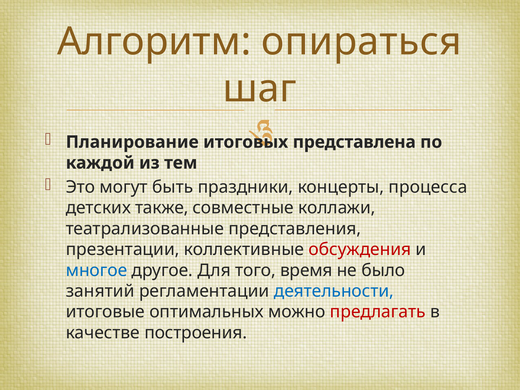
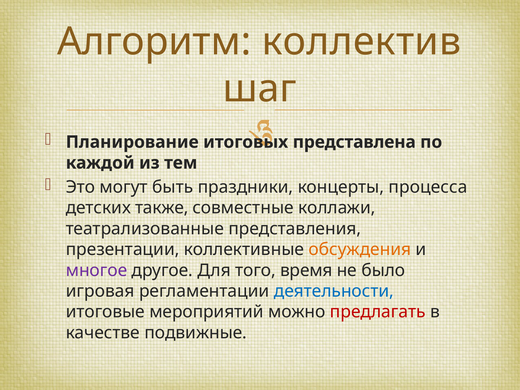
опираться: опираться -> коллектив
обсуждения colour: red -> orange
многое colour: blue -> purple
занятий: занятий -> игровая
оптимальных: оптимальных -> мероприятий
построения: построения -> подвижные
